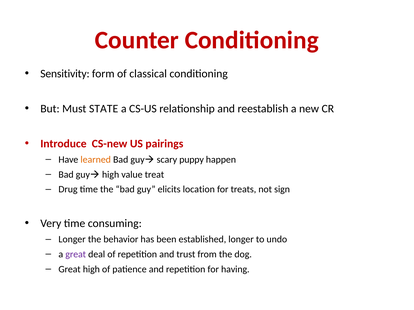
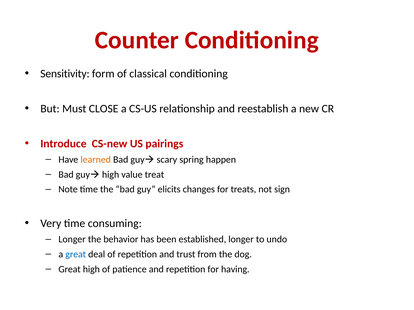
STATE: STATE -> CLOSE
puppy: puppy -> spring
Drug: Drug -> Note
location: location -> changes
great at (76, 255) colour: purple -> blue
